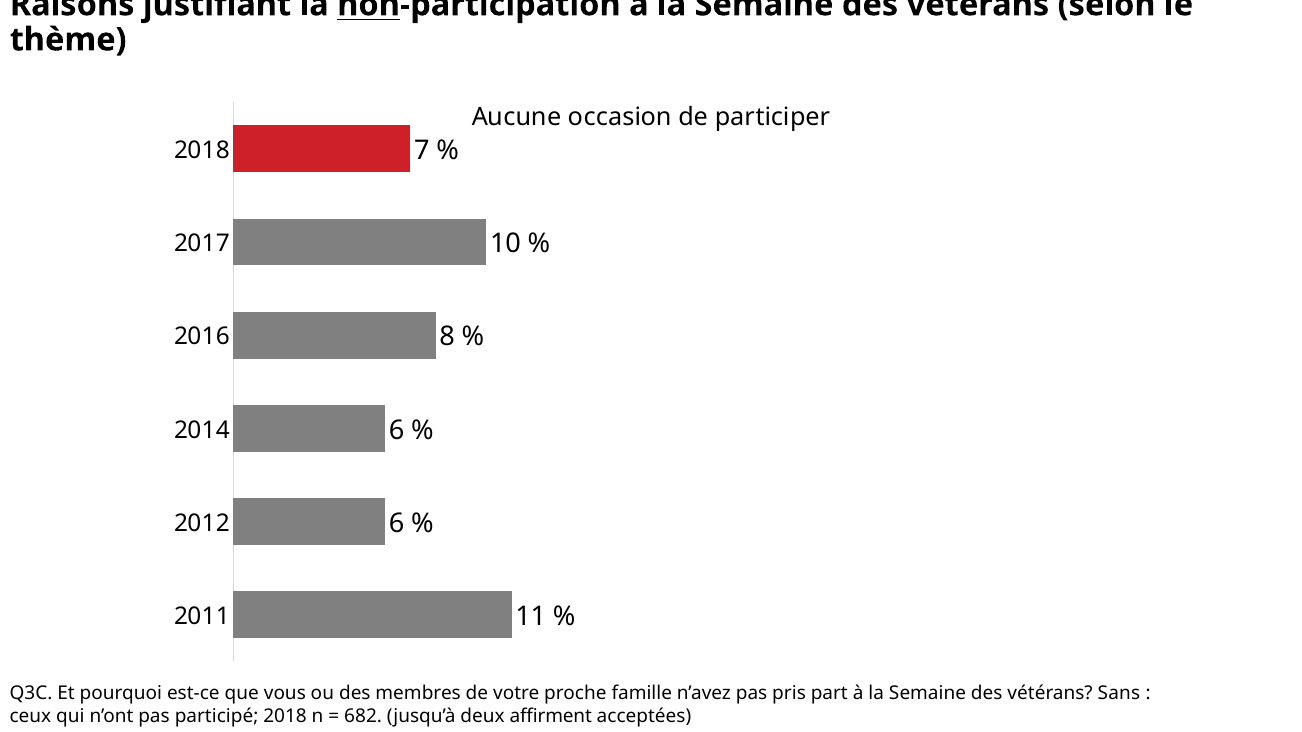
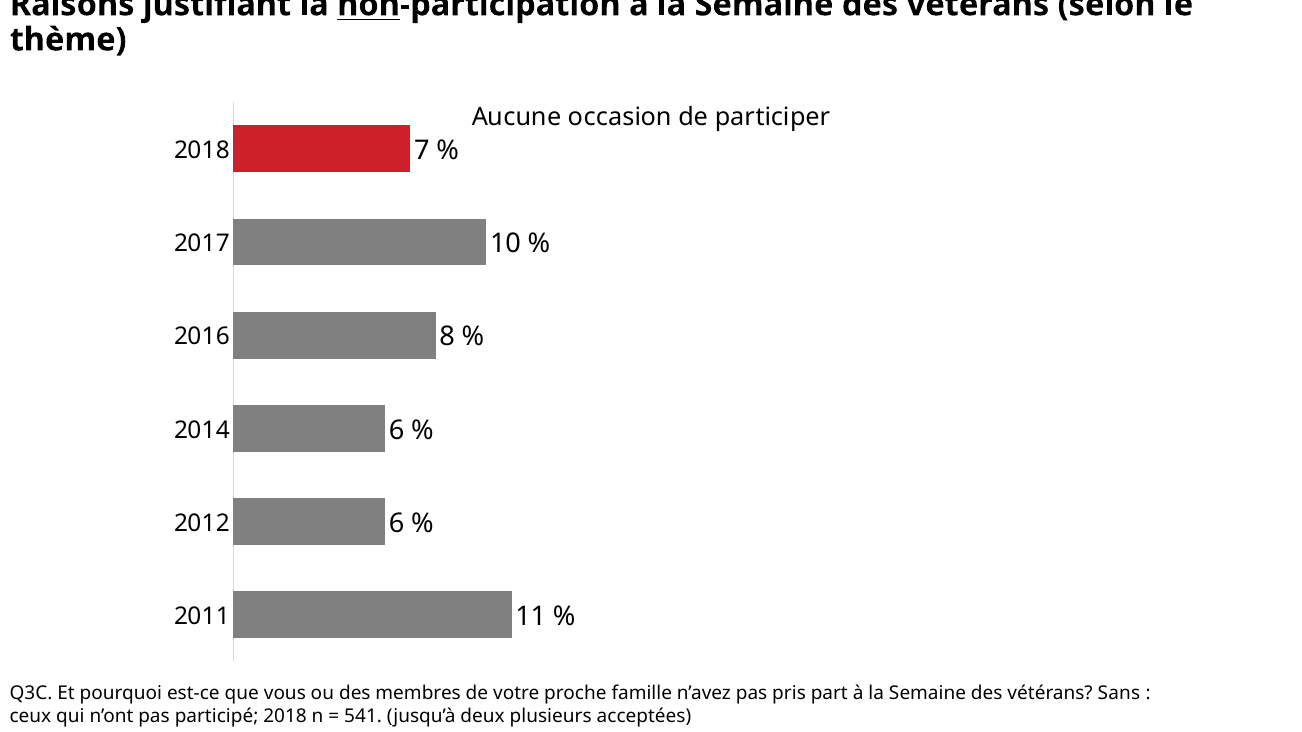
682: 682 -> 541
affirment: affirment -> plusieurs
